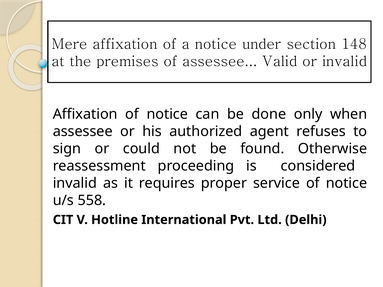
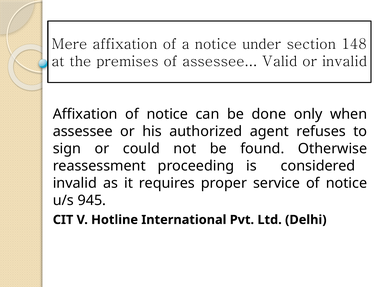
558: 558 -> 945
